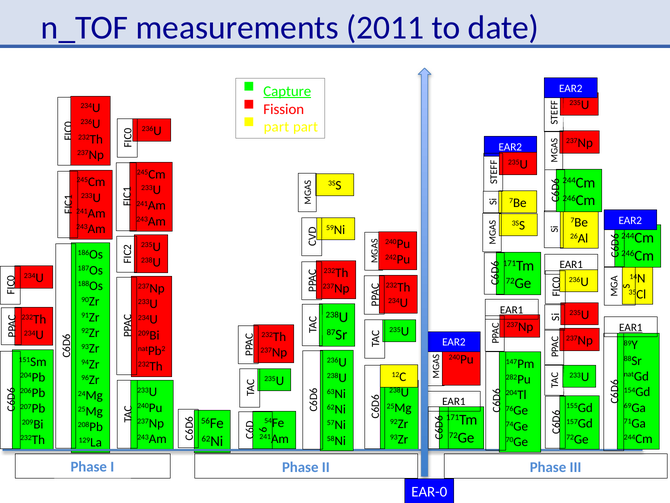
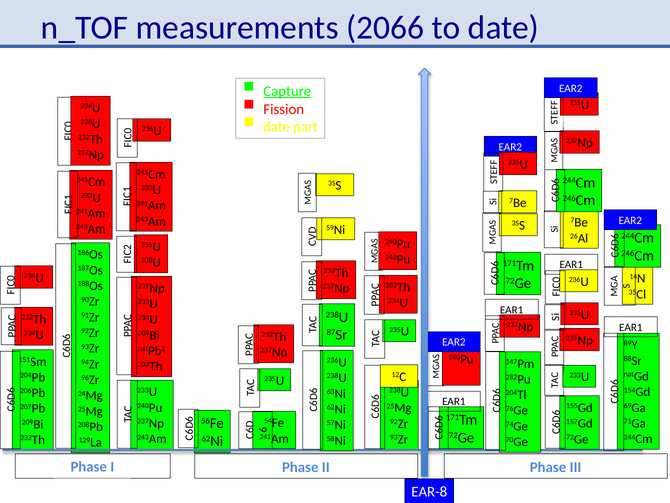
2011: 2011 -> 2066
part at (276, 127): part -> date
EAR1 at (631, 327) underline: present -> none
EAR-0: EAR-0 -> EAR-8
